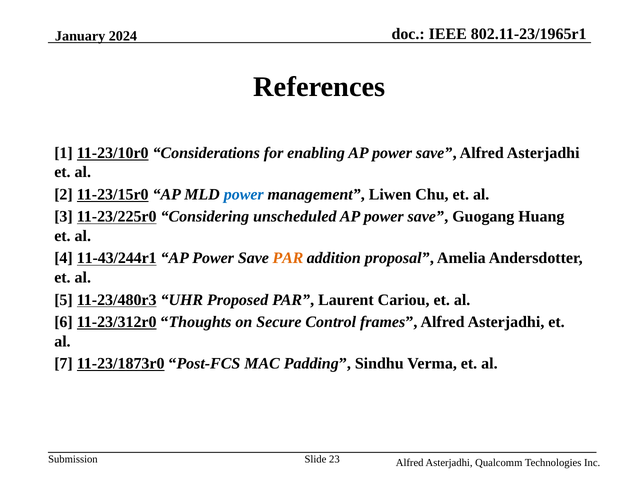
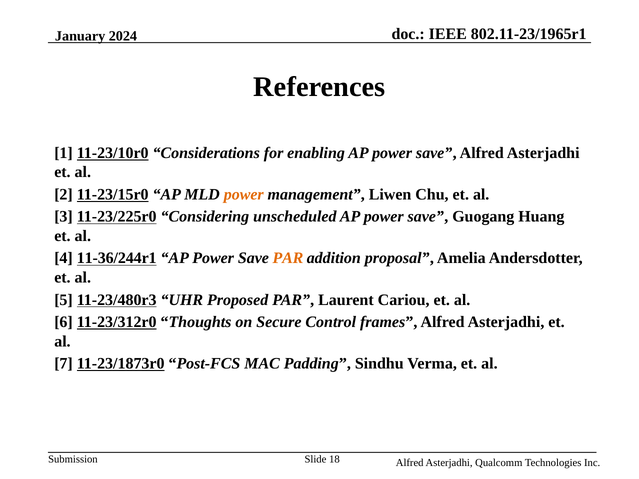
power at (244, 194) colour: blue -> orange
11-43/244r1: 11-43/244r1 -> 11-36/244r1
23: 23 -> 18
